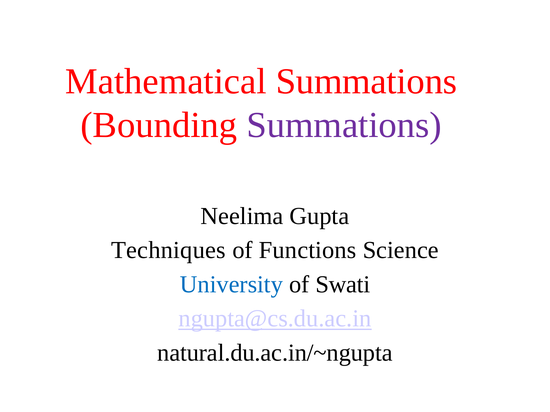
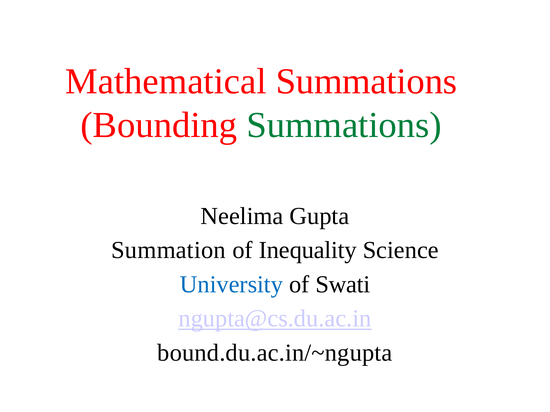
Summations at (344, 125) colour: purple -> green
Techniques: Techniques -> Summation
Functions: Functions -> Inequality
natural.du.ac.in/~ngupta: natural.du.ac.in/~ngupta -> bound.du.ac.in/~ngupta
